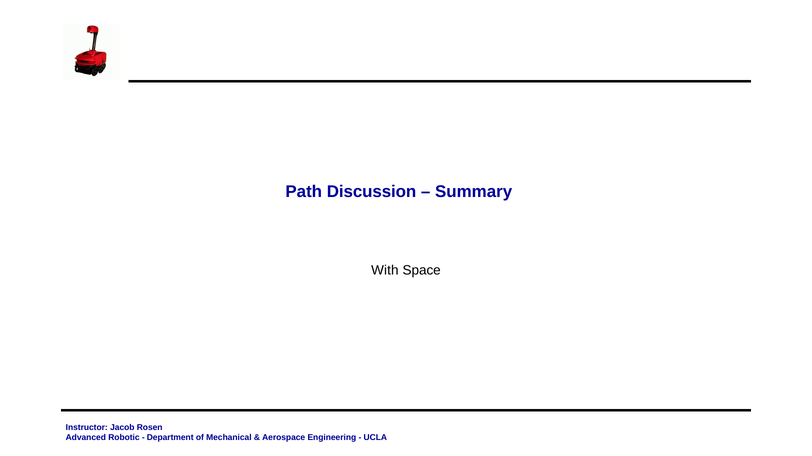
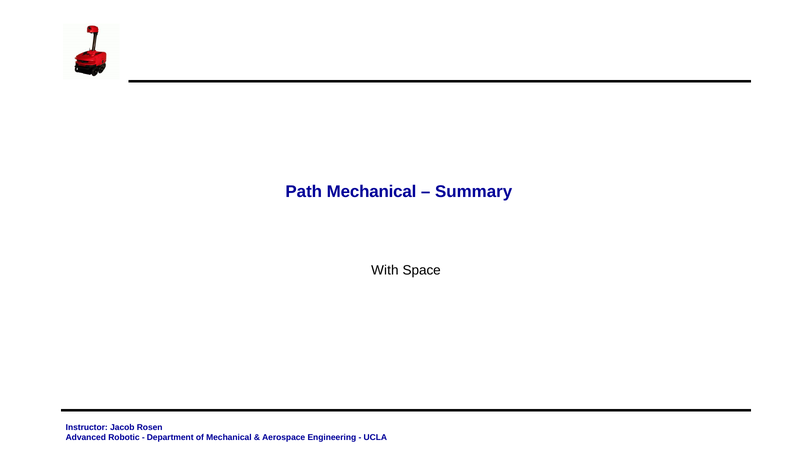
Path Discussion: Discussion -> Mechanical
